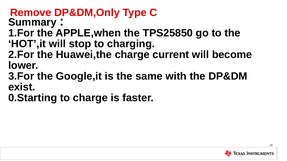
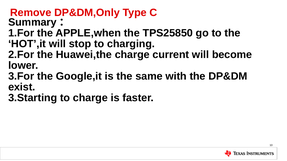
0.Starting: 0.Starting -> 3.Starting
